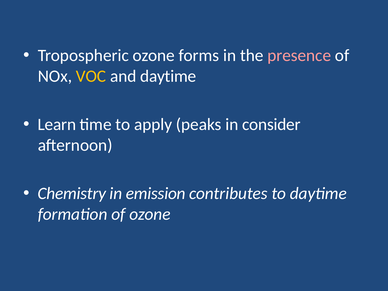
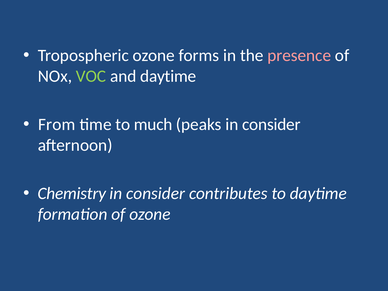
VOC colour: yellow -> light green
Learn: Learn -> From
apply: apply -> much
emission at (156, 194): emission -> consider
